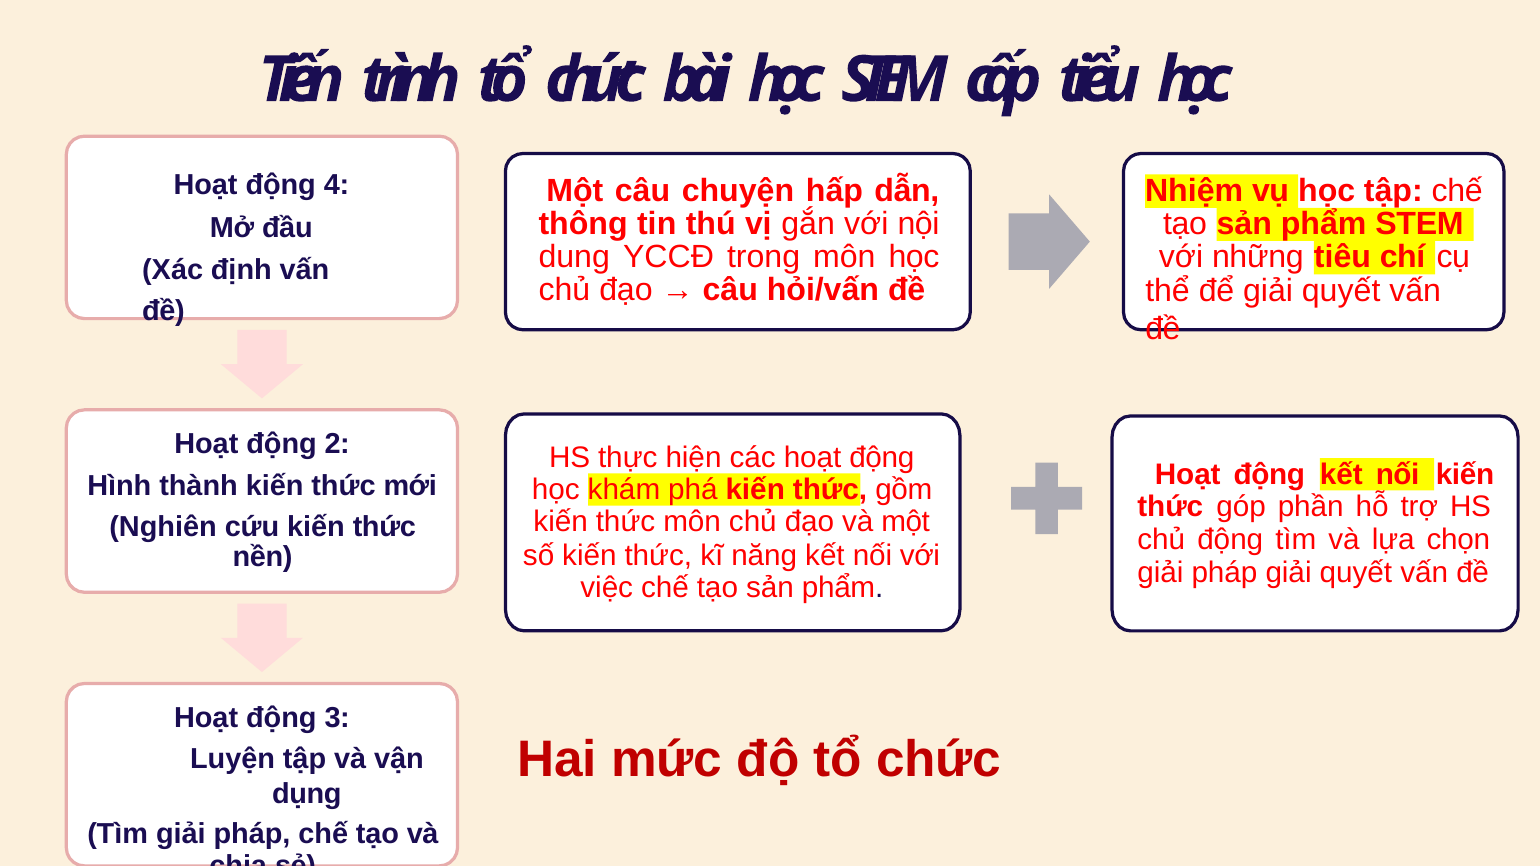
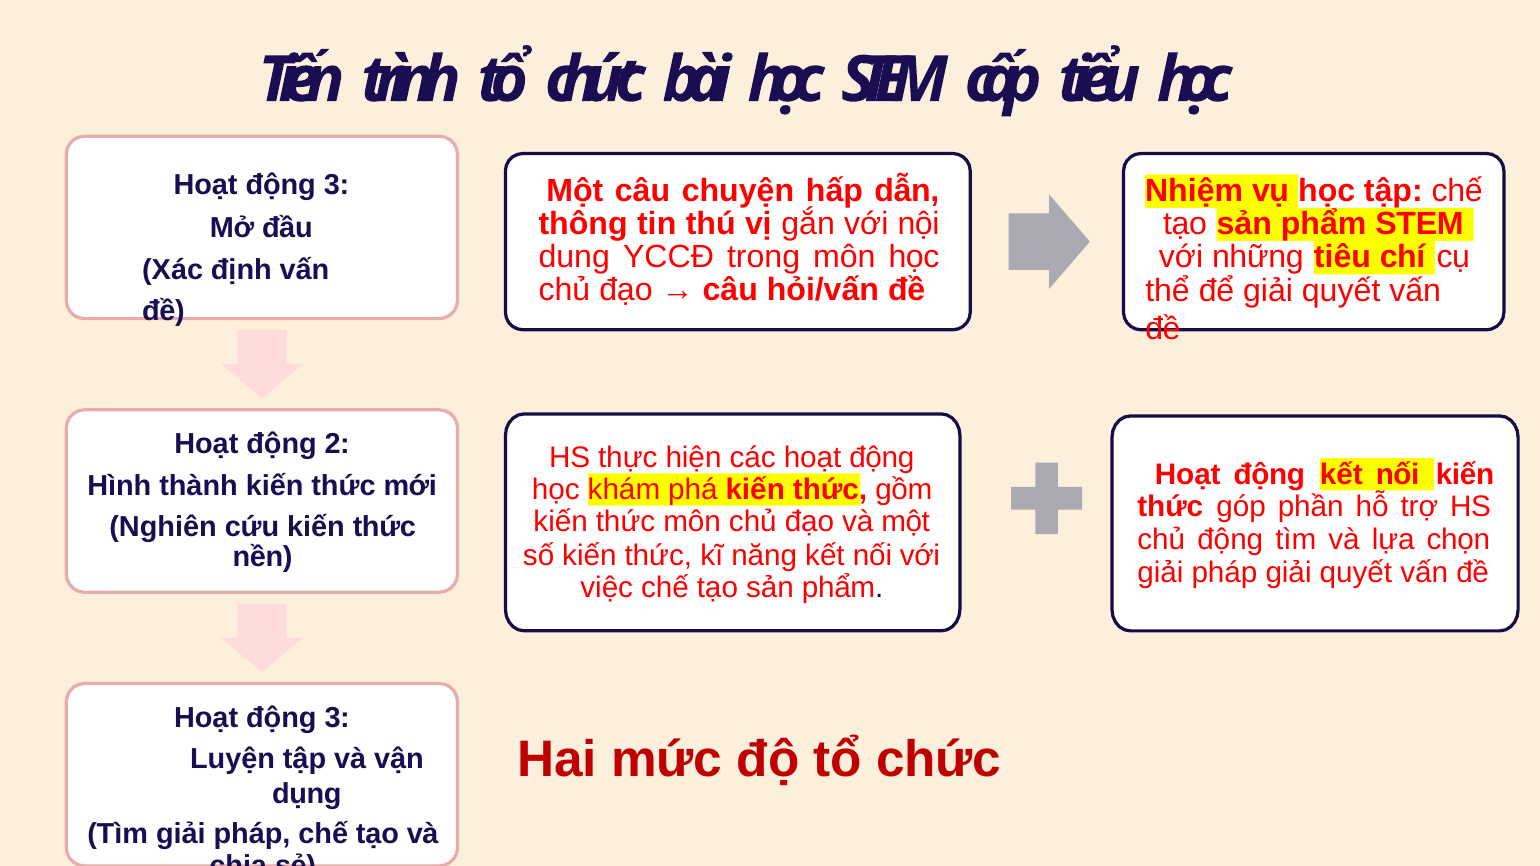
4 at (337, 185): 4 -> 3
